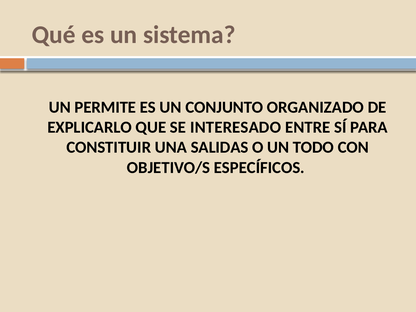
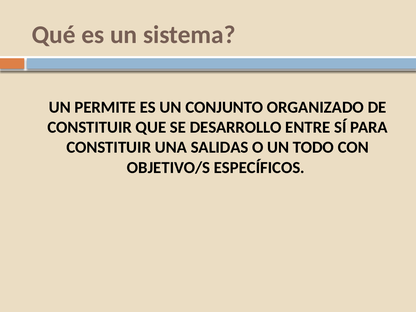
EXPLICARLO at (90, 127): EXPLICARLO -> CONSTITUIR
INTERESADO: INTERESADO -> DESARROLLO
